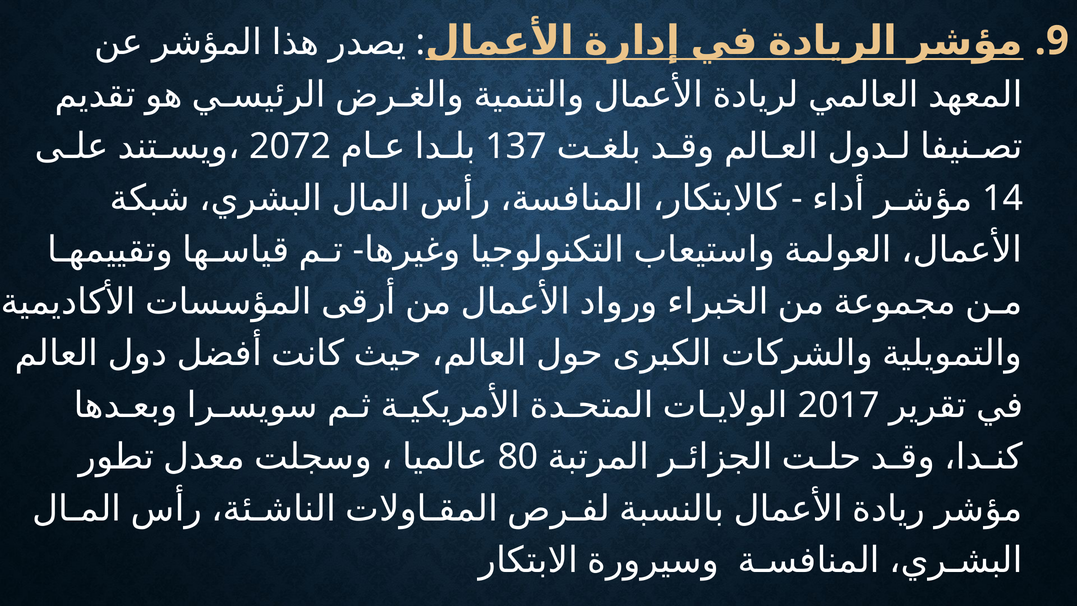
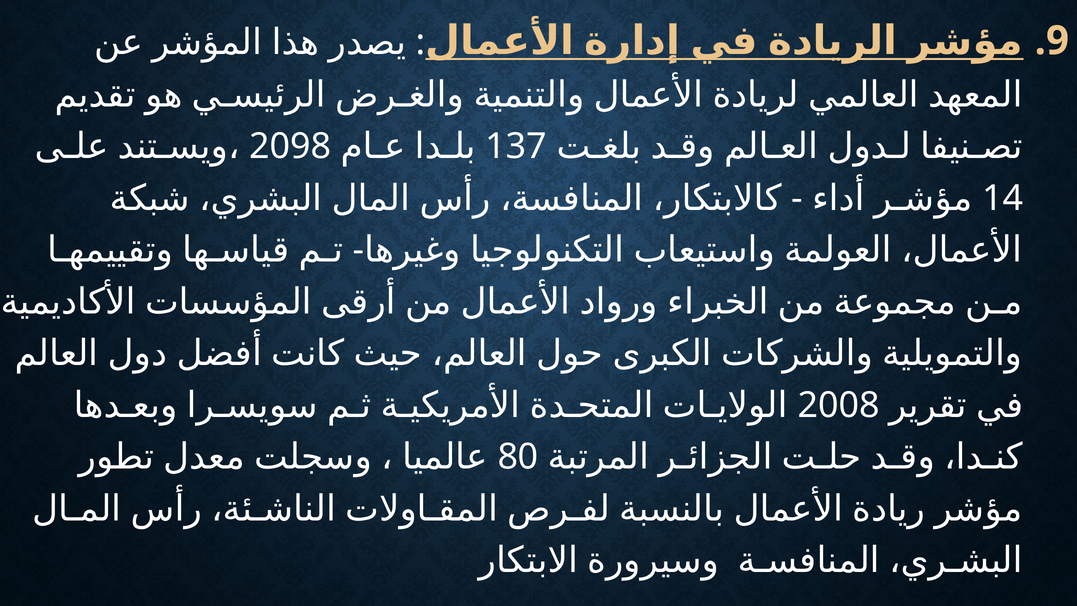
2072: 2072 -> 2098
2017: 2017 -> 2008
